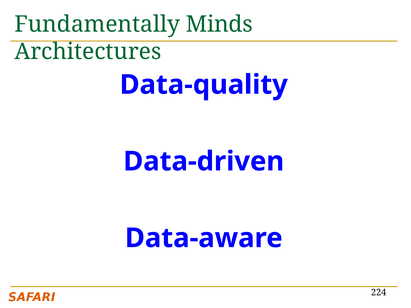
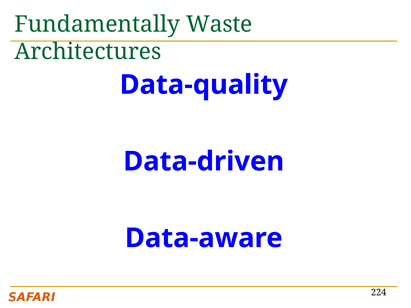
Minds: Minds -> Waste
